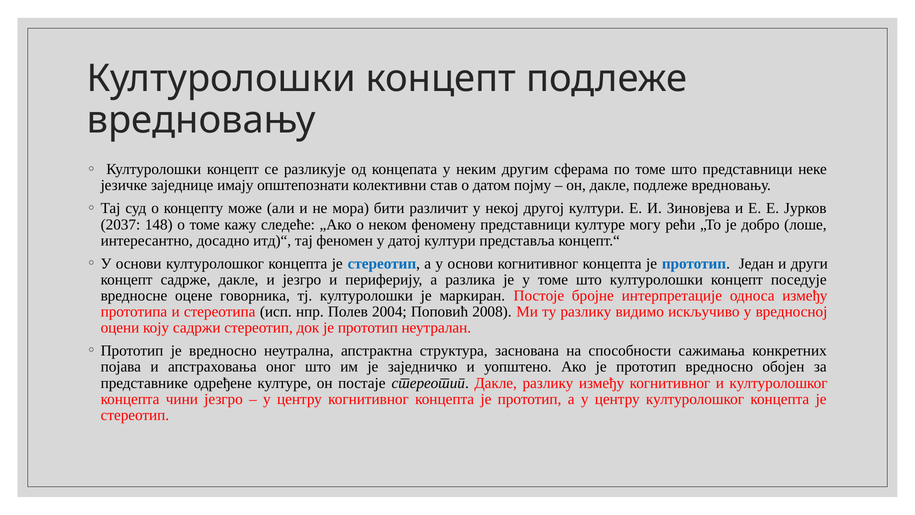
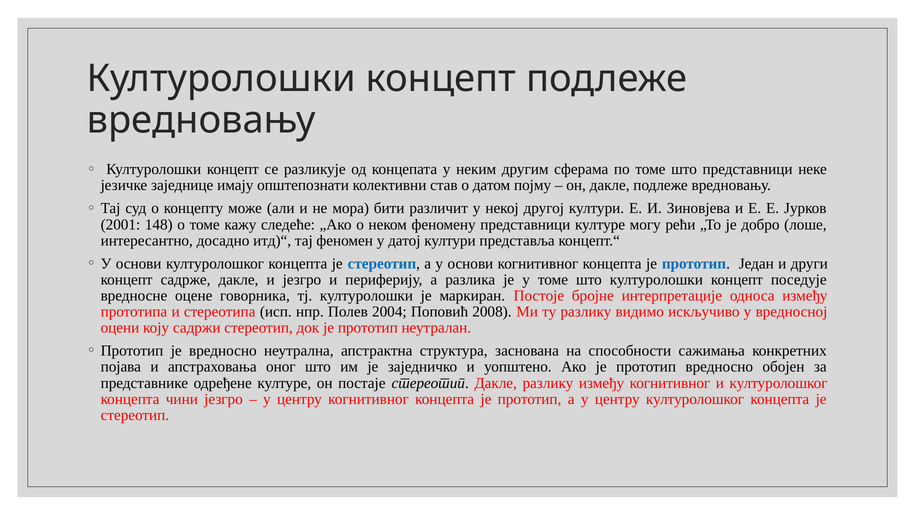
2037: 2037 -> 2001
